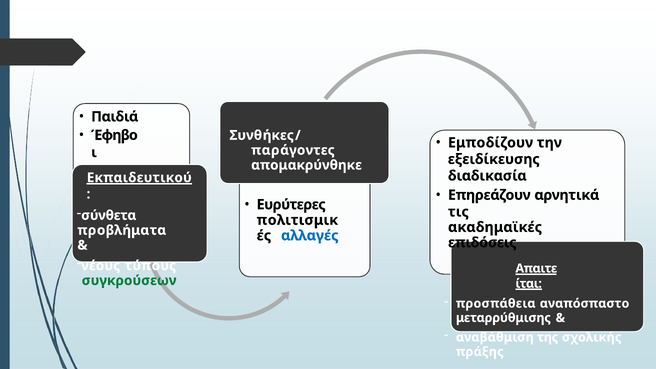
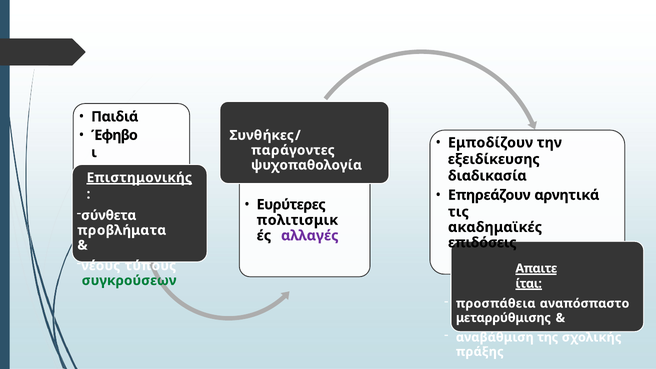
απομακρύνθηκε: απομακρύνθηκε -> ψυχοπαθολογία
Εκπαιδευτικού: Εκπαιδευτικού -> Επιστημονικής
αλλαγές colour: blue -> purple
